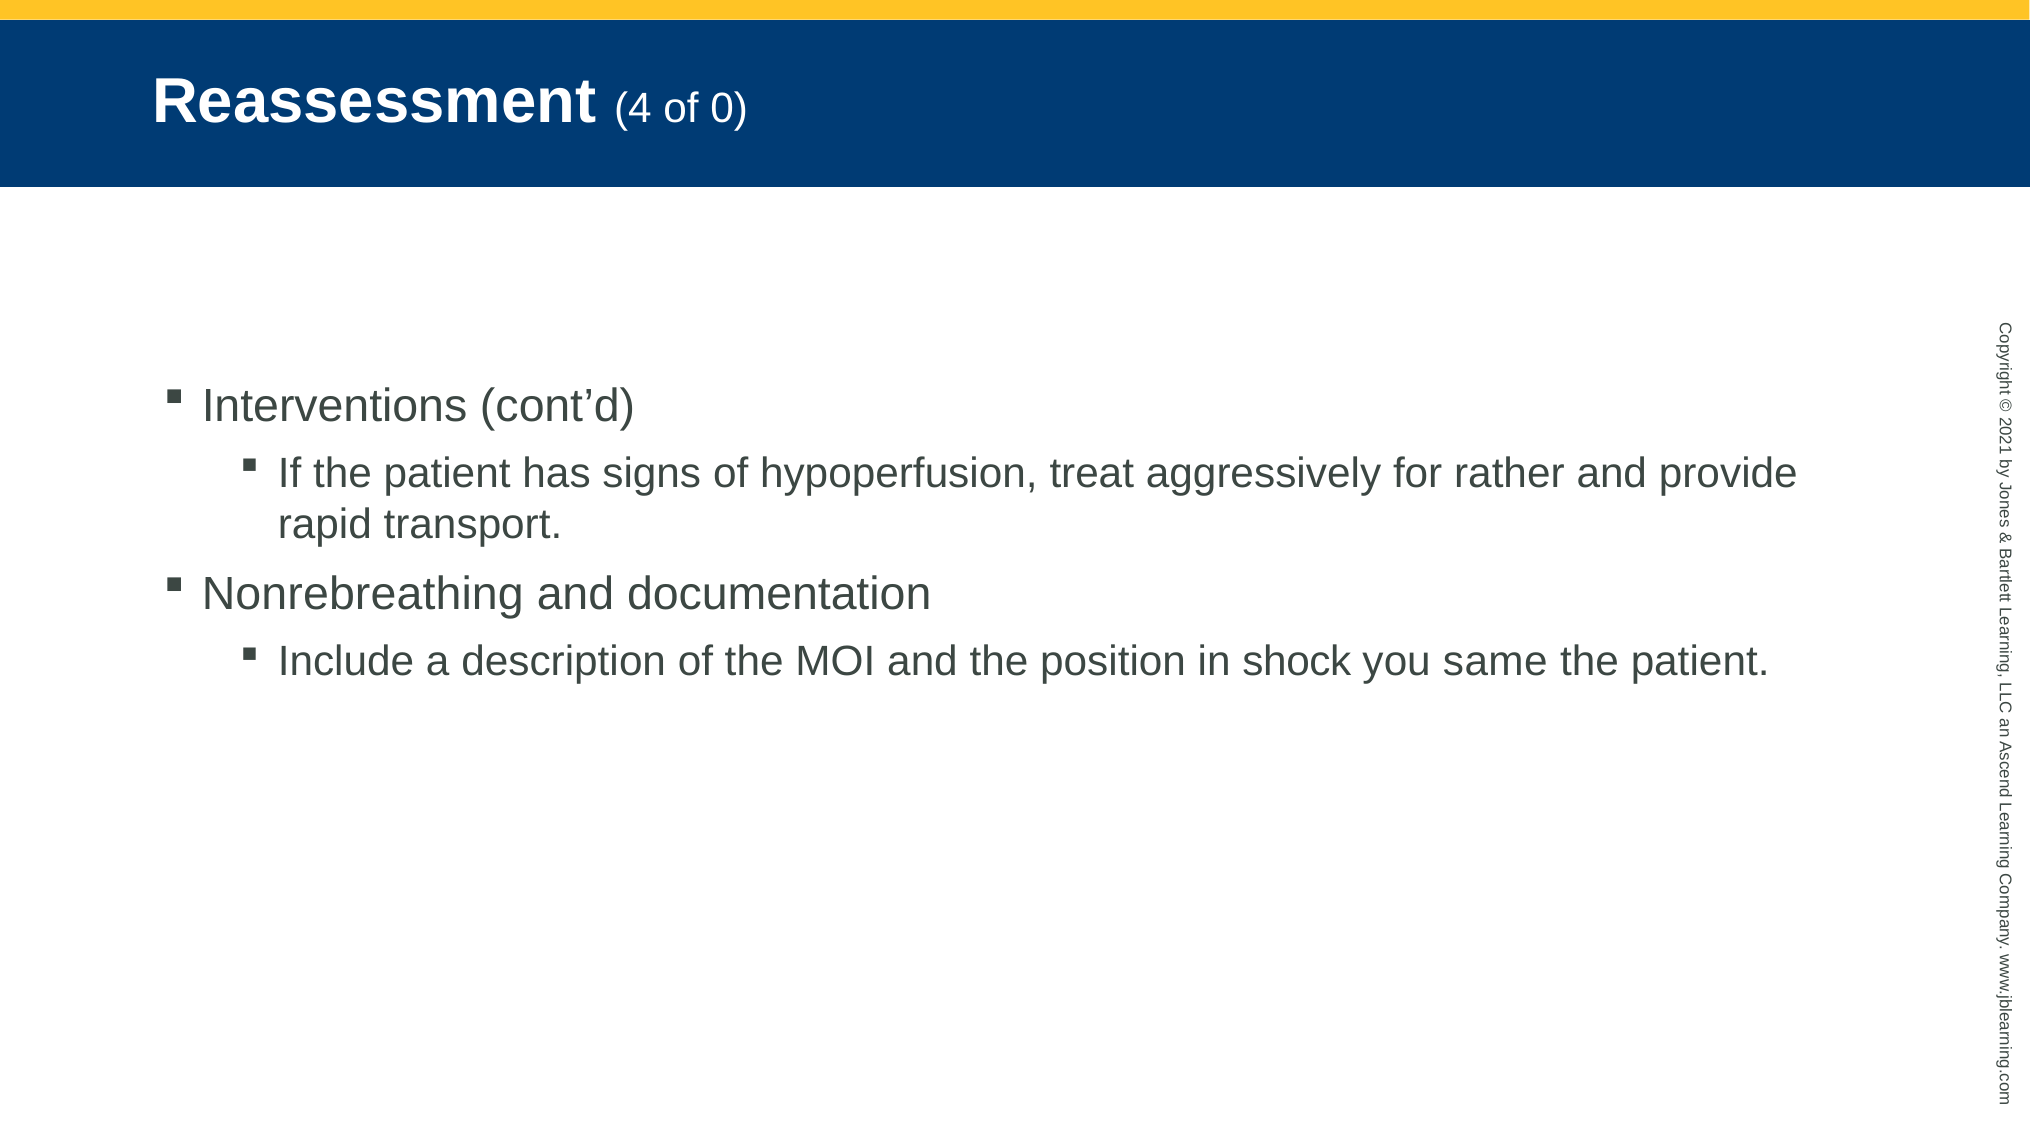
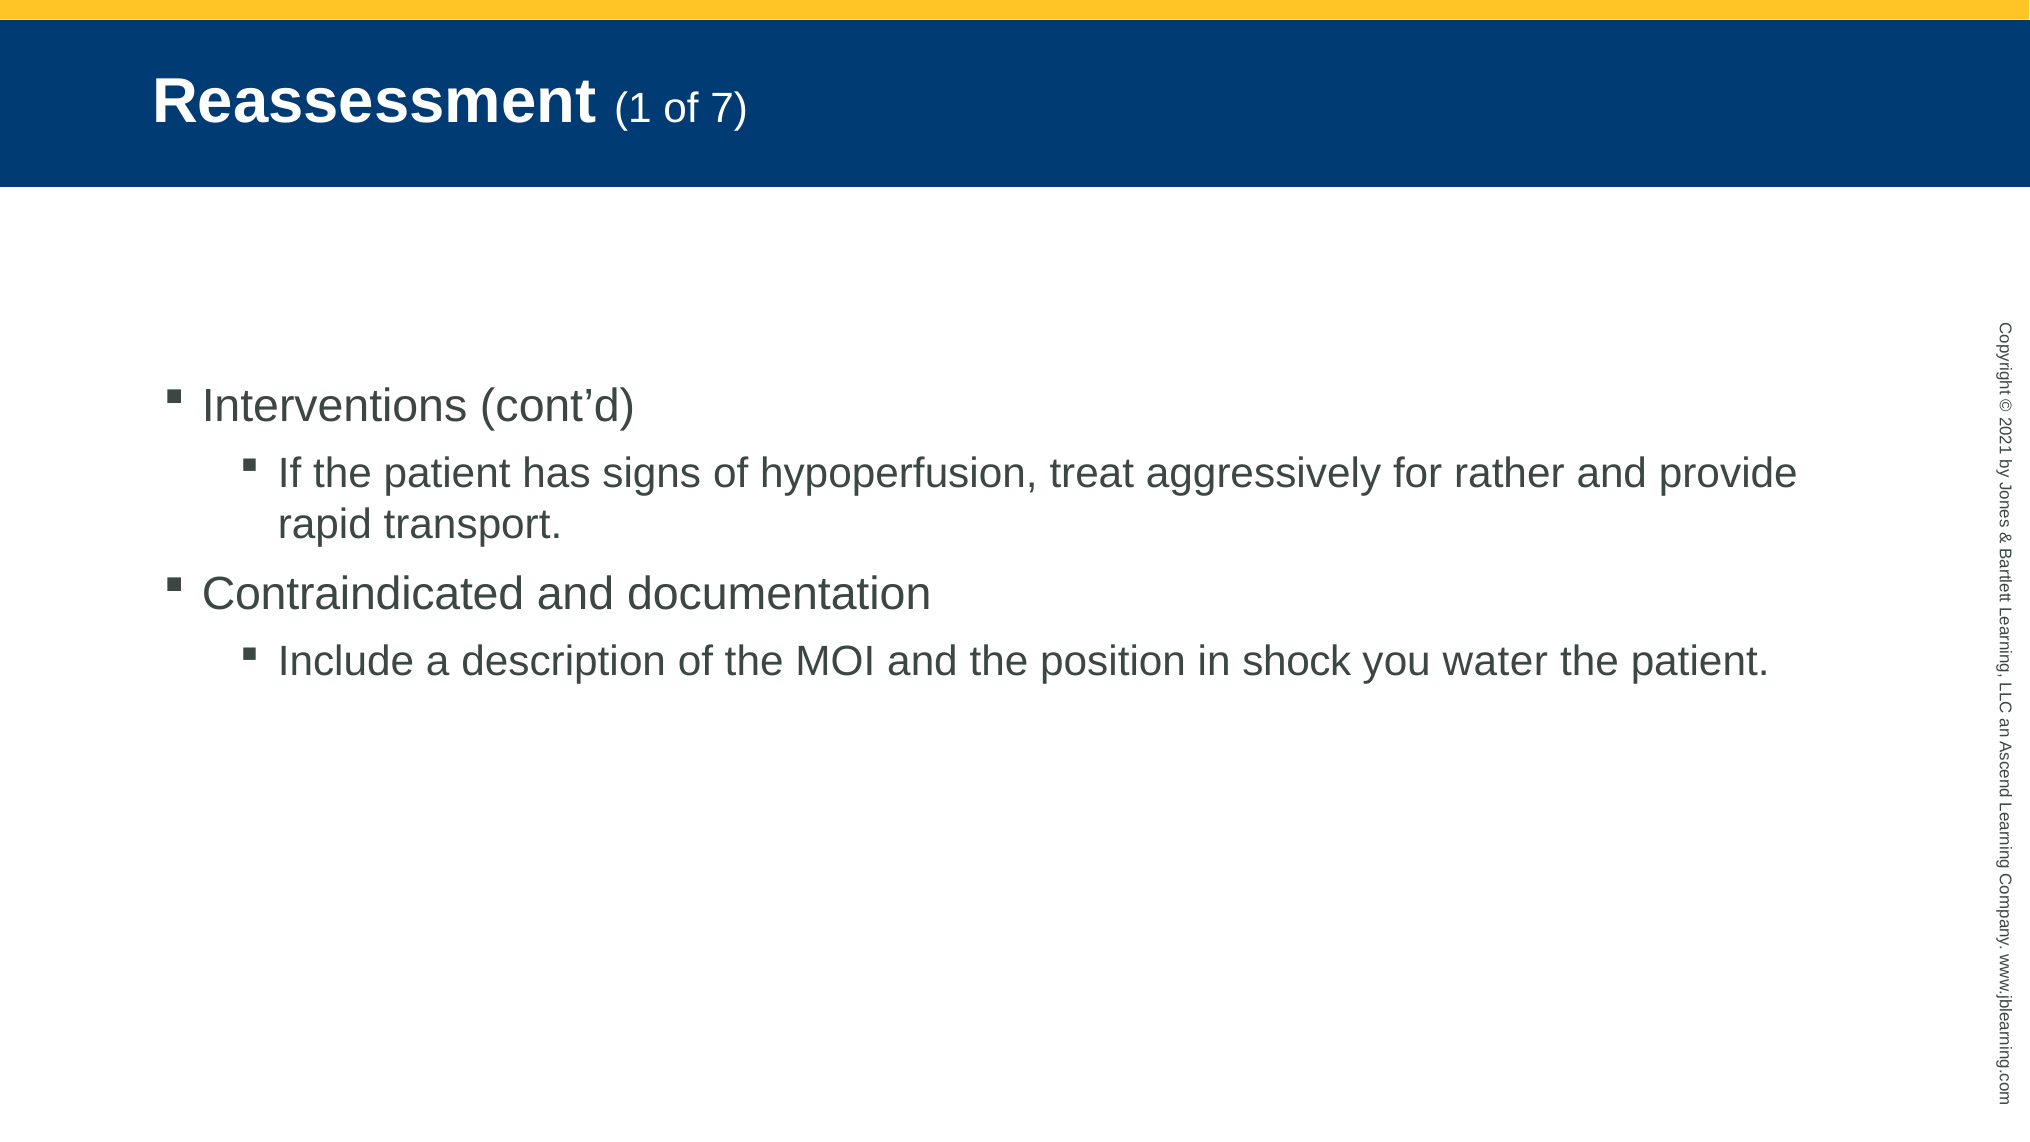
Reassessment 4: 4 -> 1
of 0: 0 -> 7
Nonrebreathing: Nonrebreathing -> Contraindicated
same: same -> water
